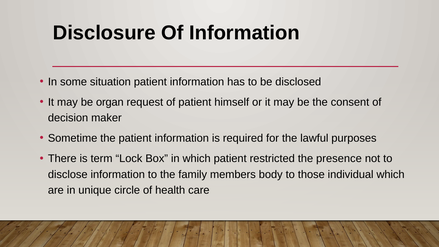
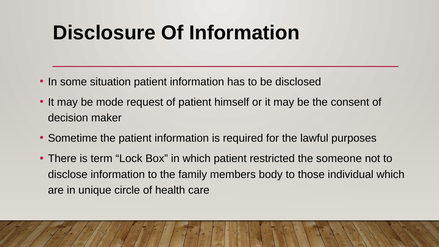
organ: organ -> mode
presence: presence -> someone
